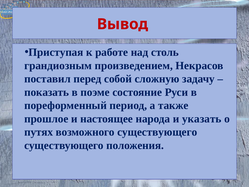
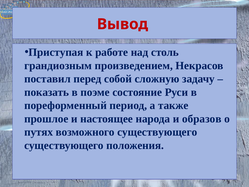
указать: указать -> образов
